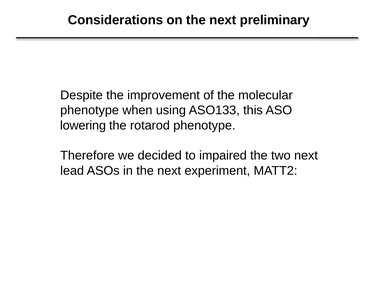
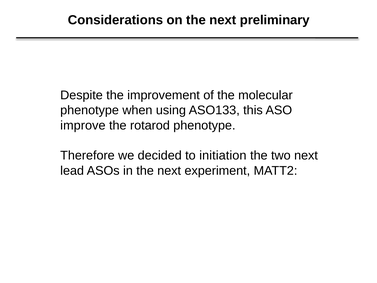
lowering: lowering -> improve
impaired: impaired -> initiation
